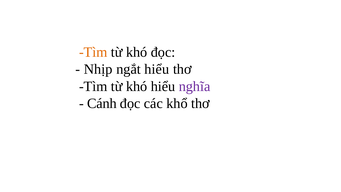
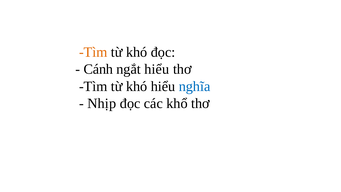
Nhịp: Nhịp -> Cánh
nghĩa colour: purple -> blue
Cánh: Cánh -> Nhịp
